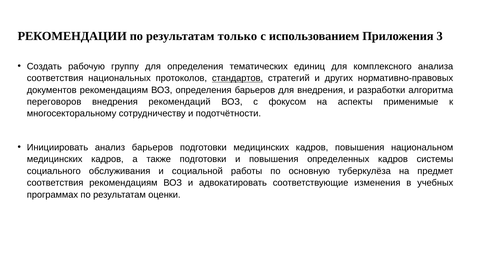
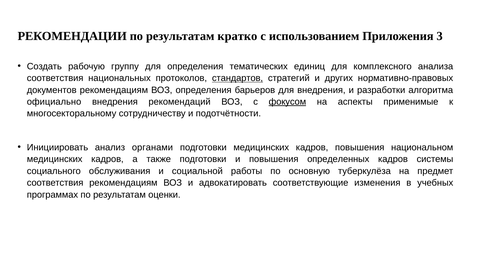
только: только -> кратко
переговоров: переговоров -> официально
фокусом underline: none -> present
анализ барьеров: барьеров -> органами
